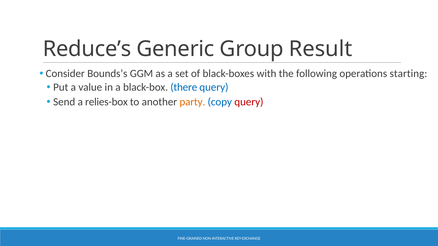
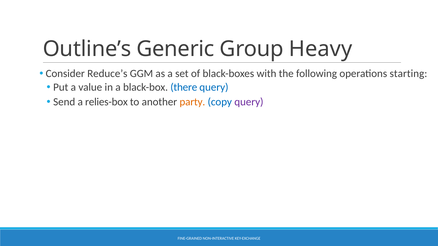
Reduce’s: Reduce’s -> Outline’s
Result: Result -> Heavy
Bounds’s: Bounds’s -> Reduce’s
query at (249, 102) colour: red -> purple
